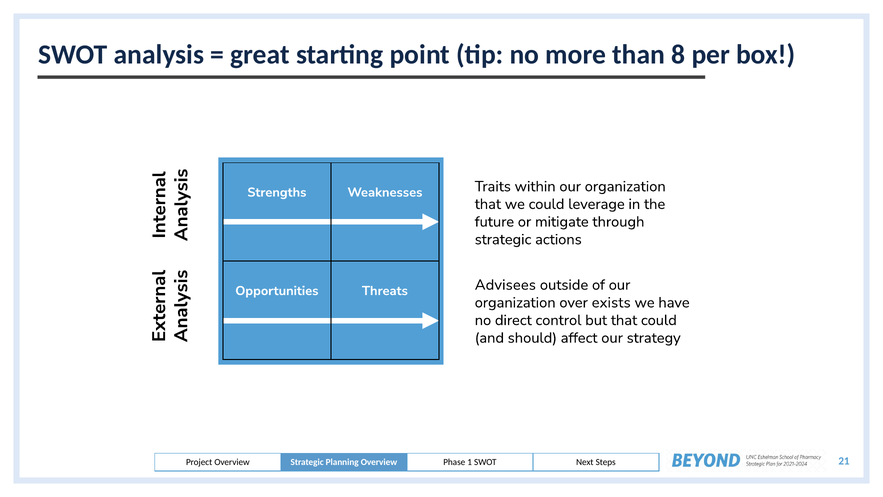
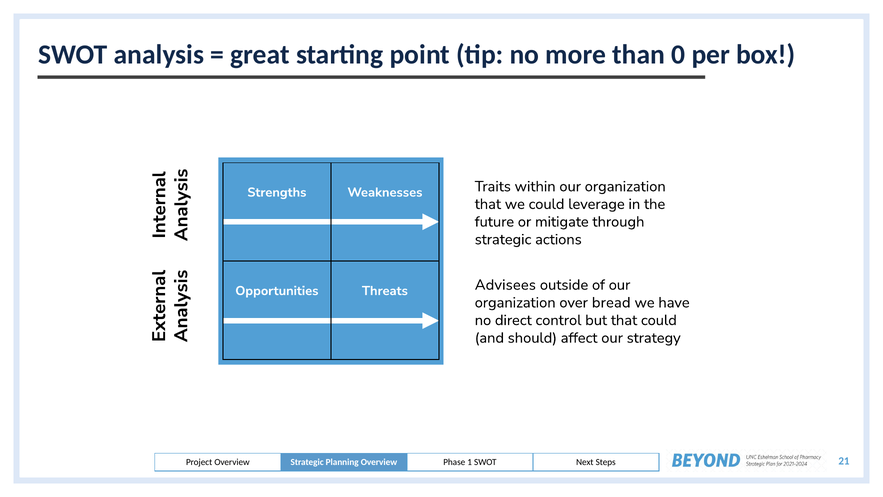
8: 8 -> 0
exists: exists -> bread
